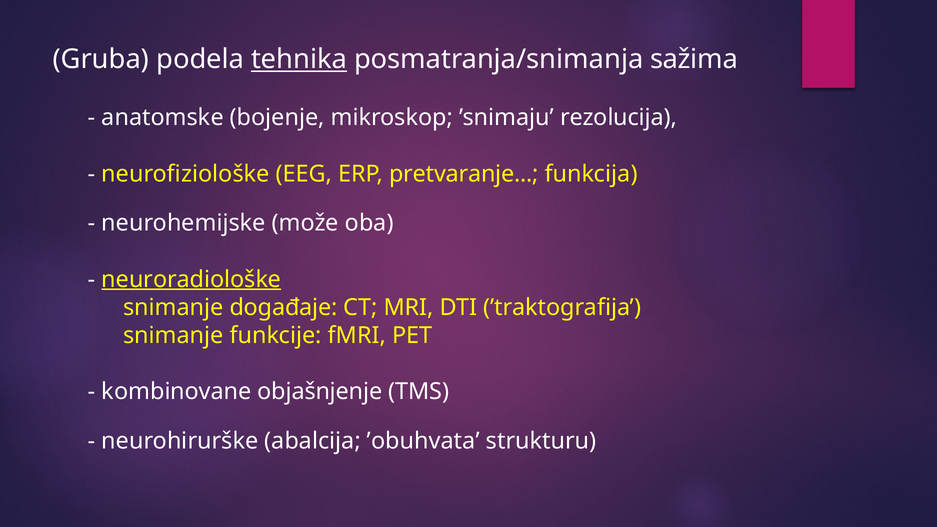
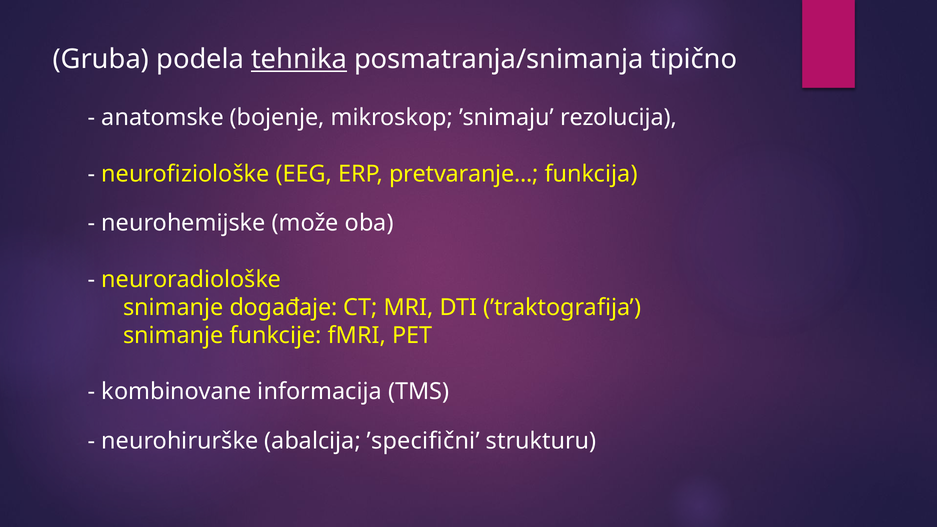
sažima: sažima -> tipično
neuroradiološke underline: present -> none
objašnjenje: objašnjenje -> informacija
’obuhvata: ’obuhvata -> ’specifični
